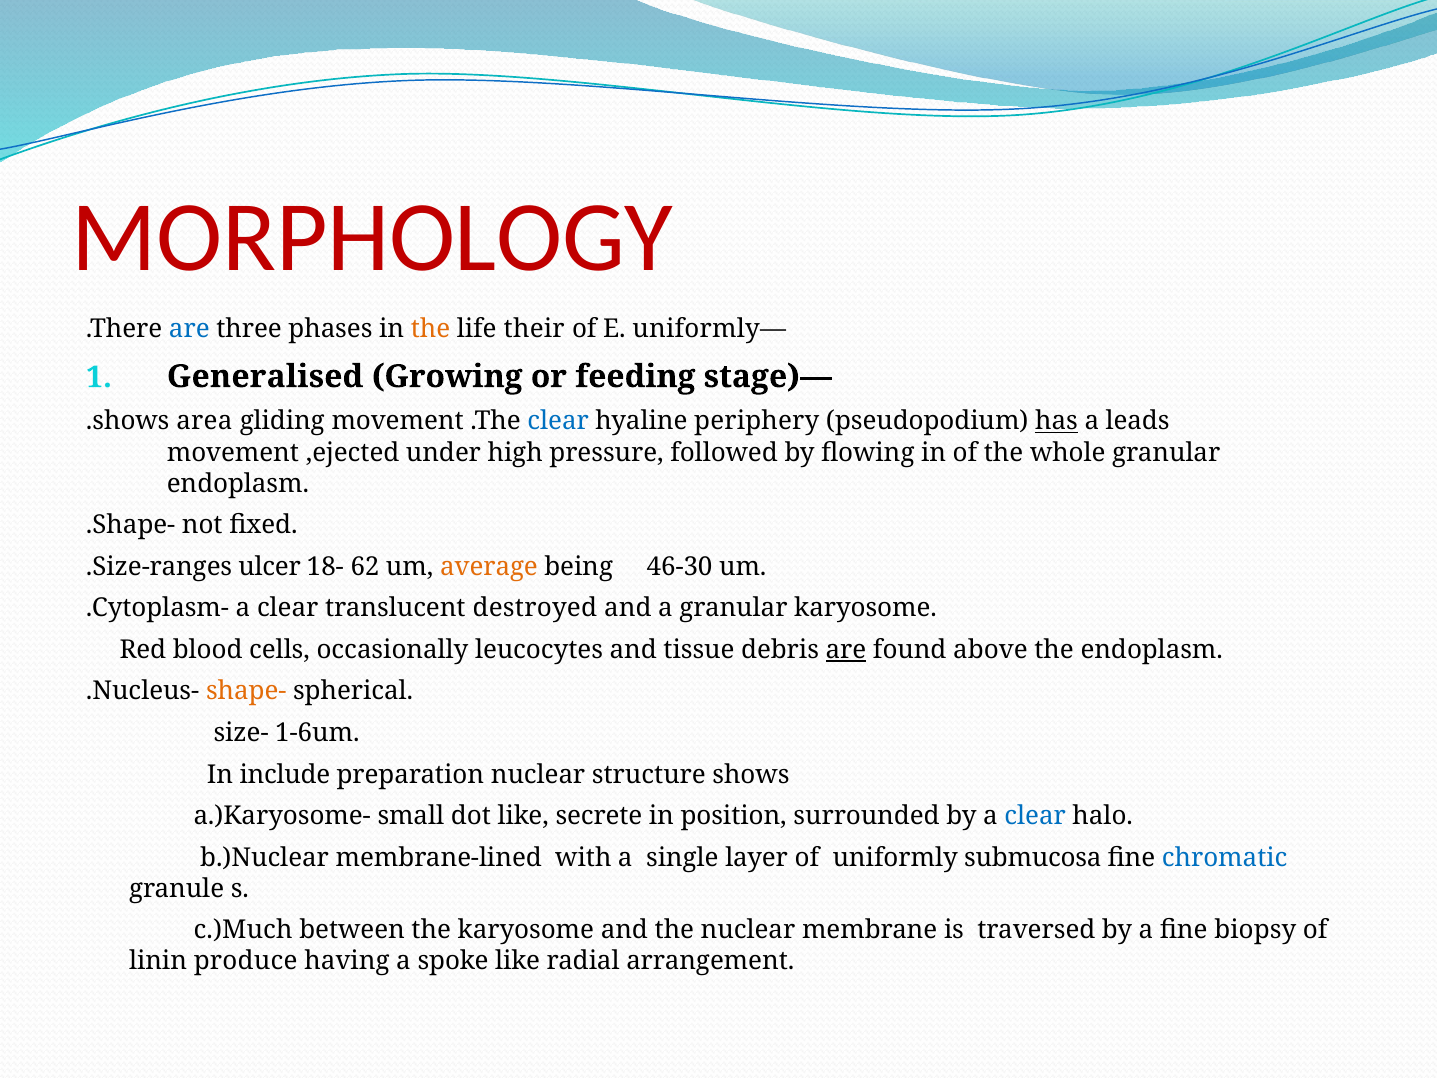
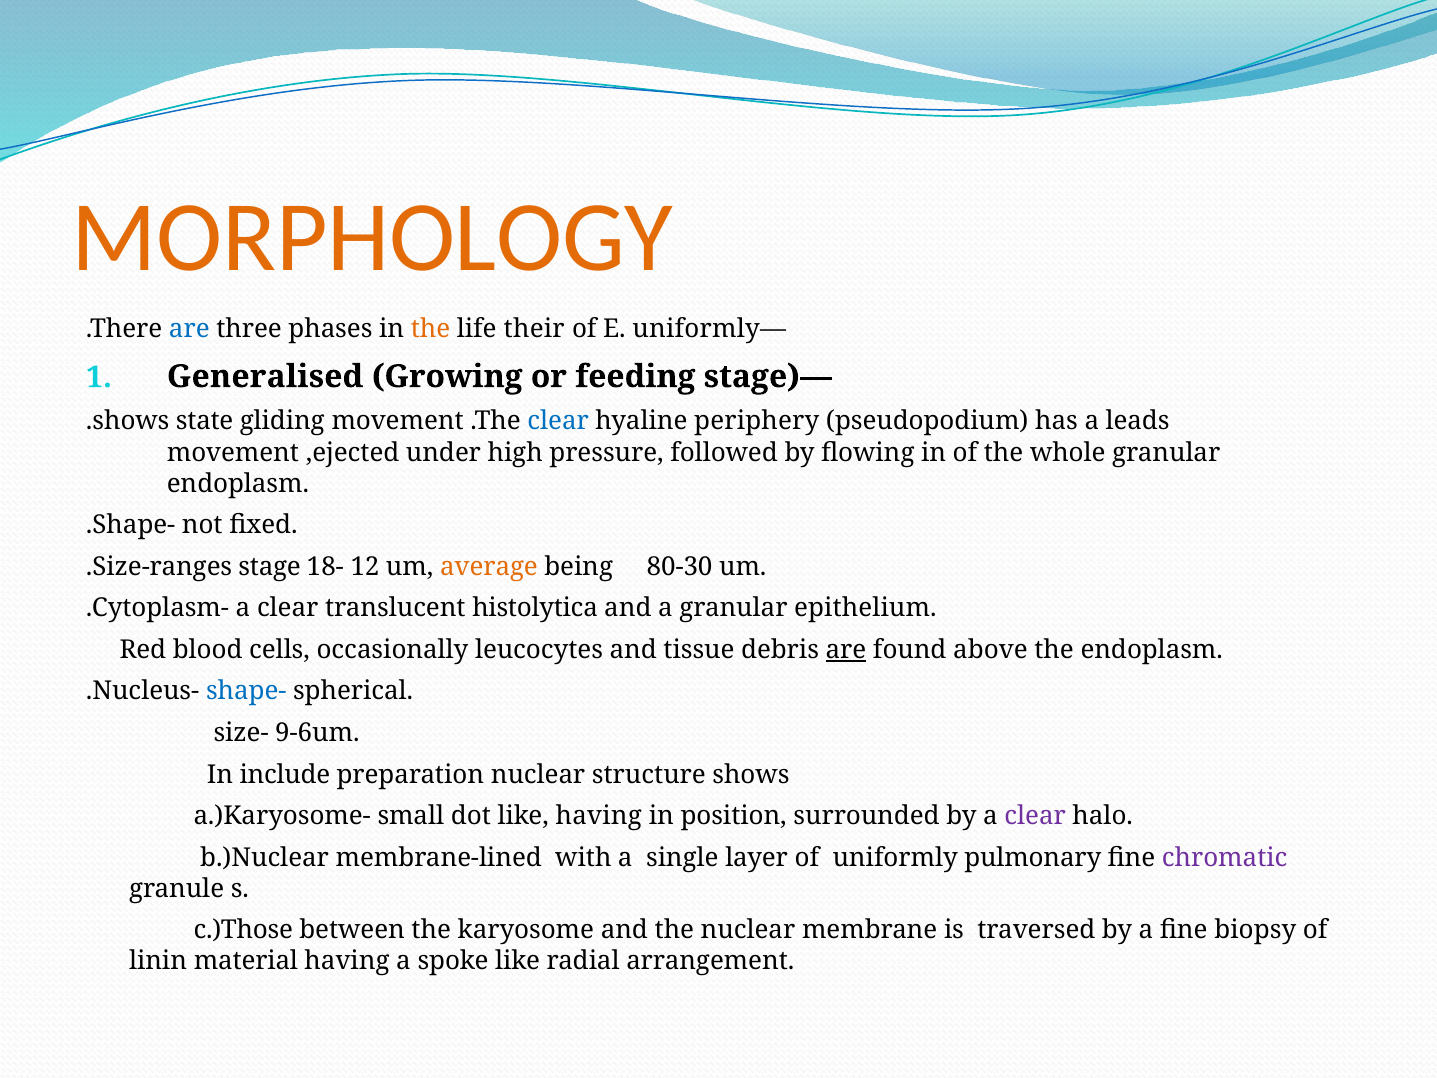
MORPHOLOGY colour: red -> orange
area: area -> state
has underline: present -> none
ulcer: ulcer -> stage
62: 62 -> 12
46-30: 46-30 -> 80-30
destroyed: destroyed -> histolytica
granular karyosome: karyosome -> epithelium
shape- colour: orange -> blue
1-6um: 1-6um -> 9-6um
like secrete: secrete -> having
clear at (1035, 816) colour: blue -> purple
submucosa: submucosa -> pulmonary
chromatic colour: blue -> purple
c.)Much: c.)Much -> c.)Those
produce: produce -> material
